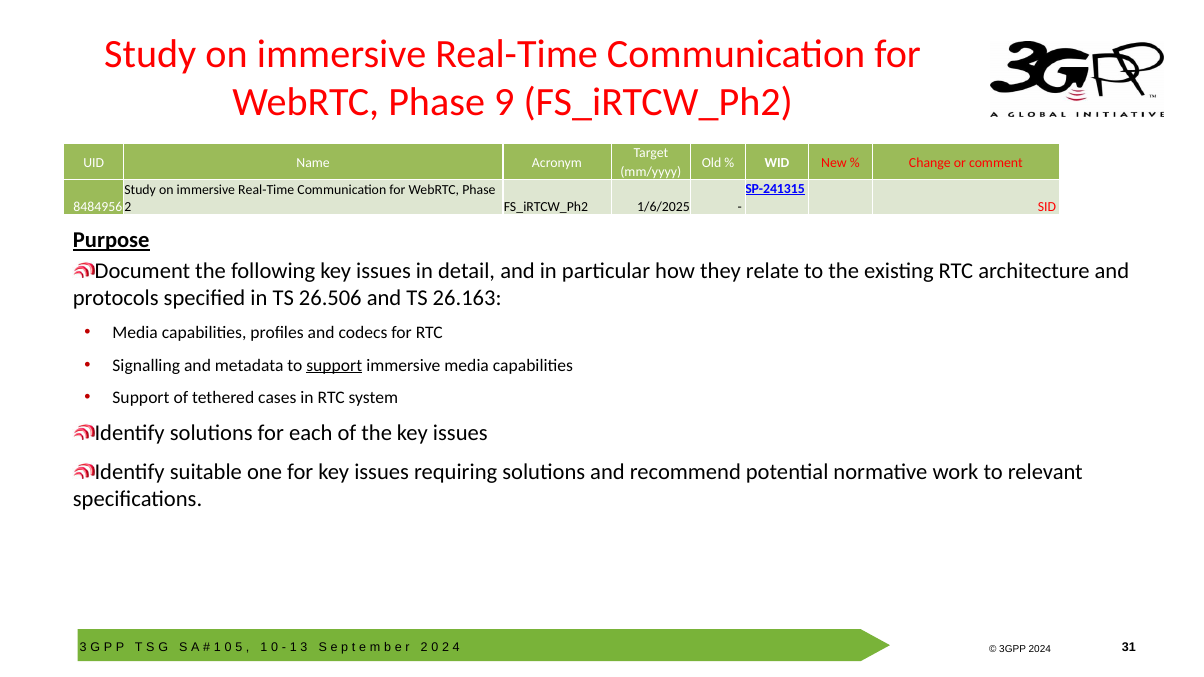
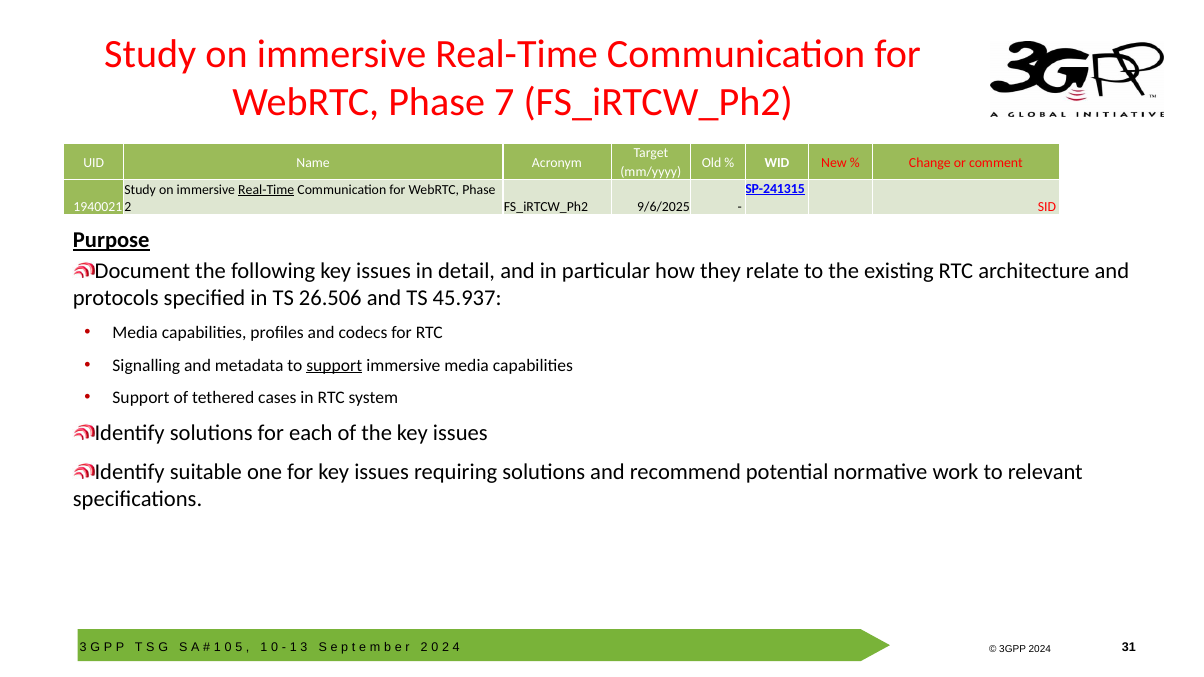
9: 9 -> 7
Real-Time at (266, 190) underline: none -> present
8484956: 8484956 -> 1940021
1/6/2025: 1/6/2025 -> 9/6/2025
26.163: 26.163 -> 45.937
